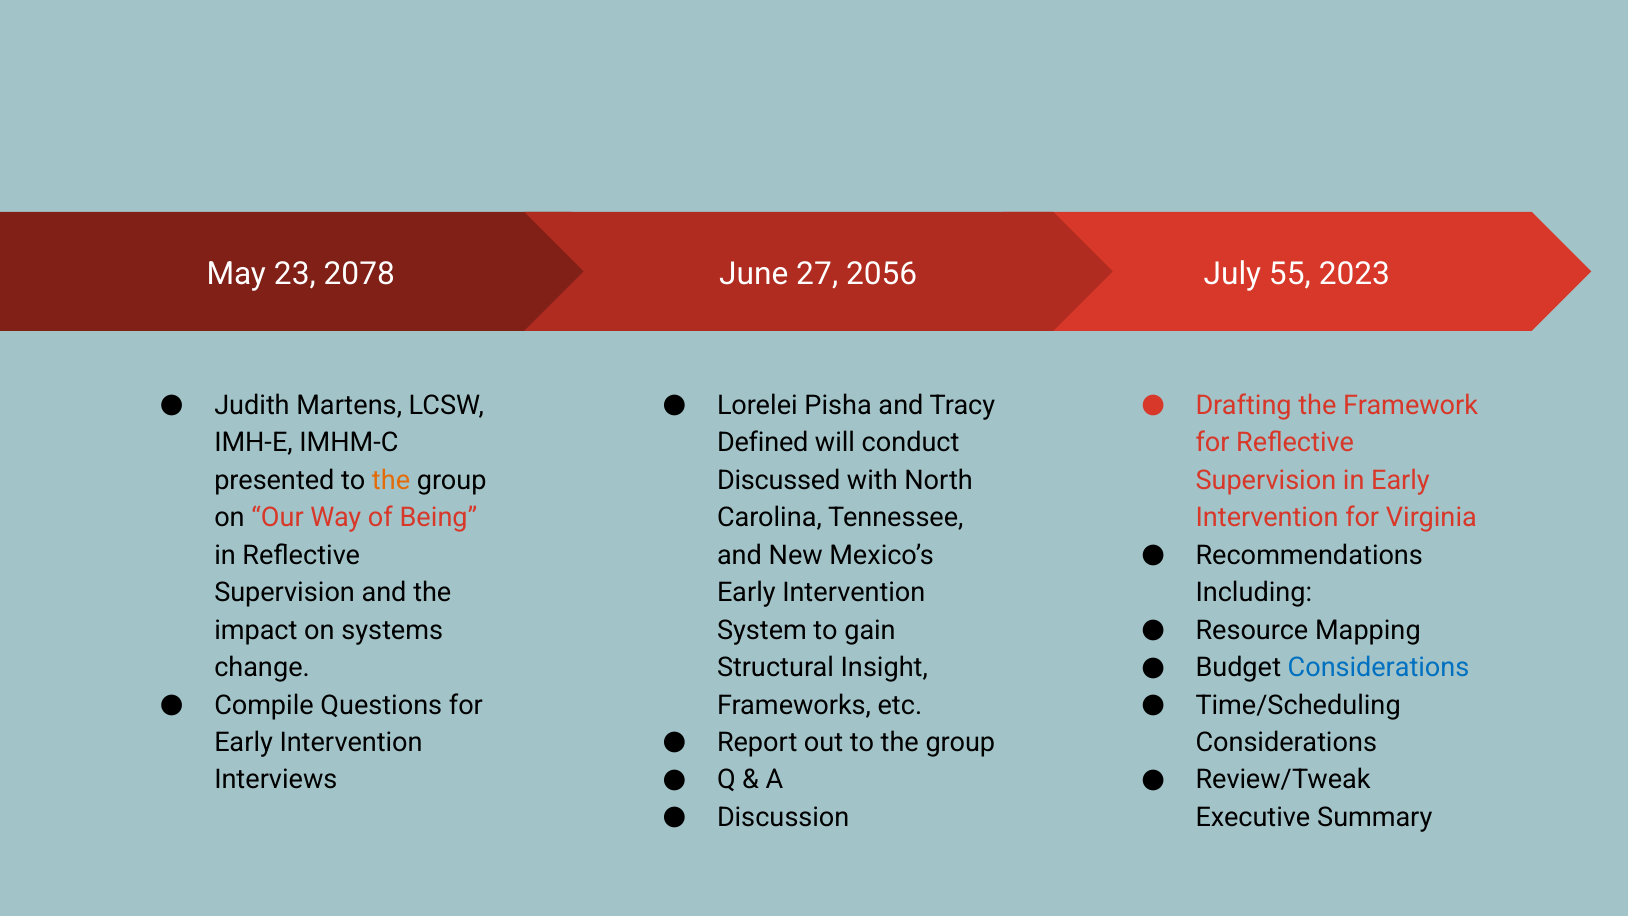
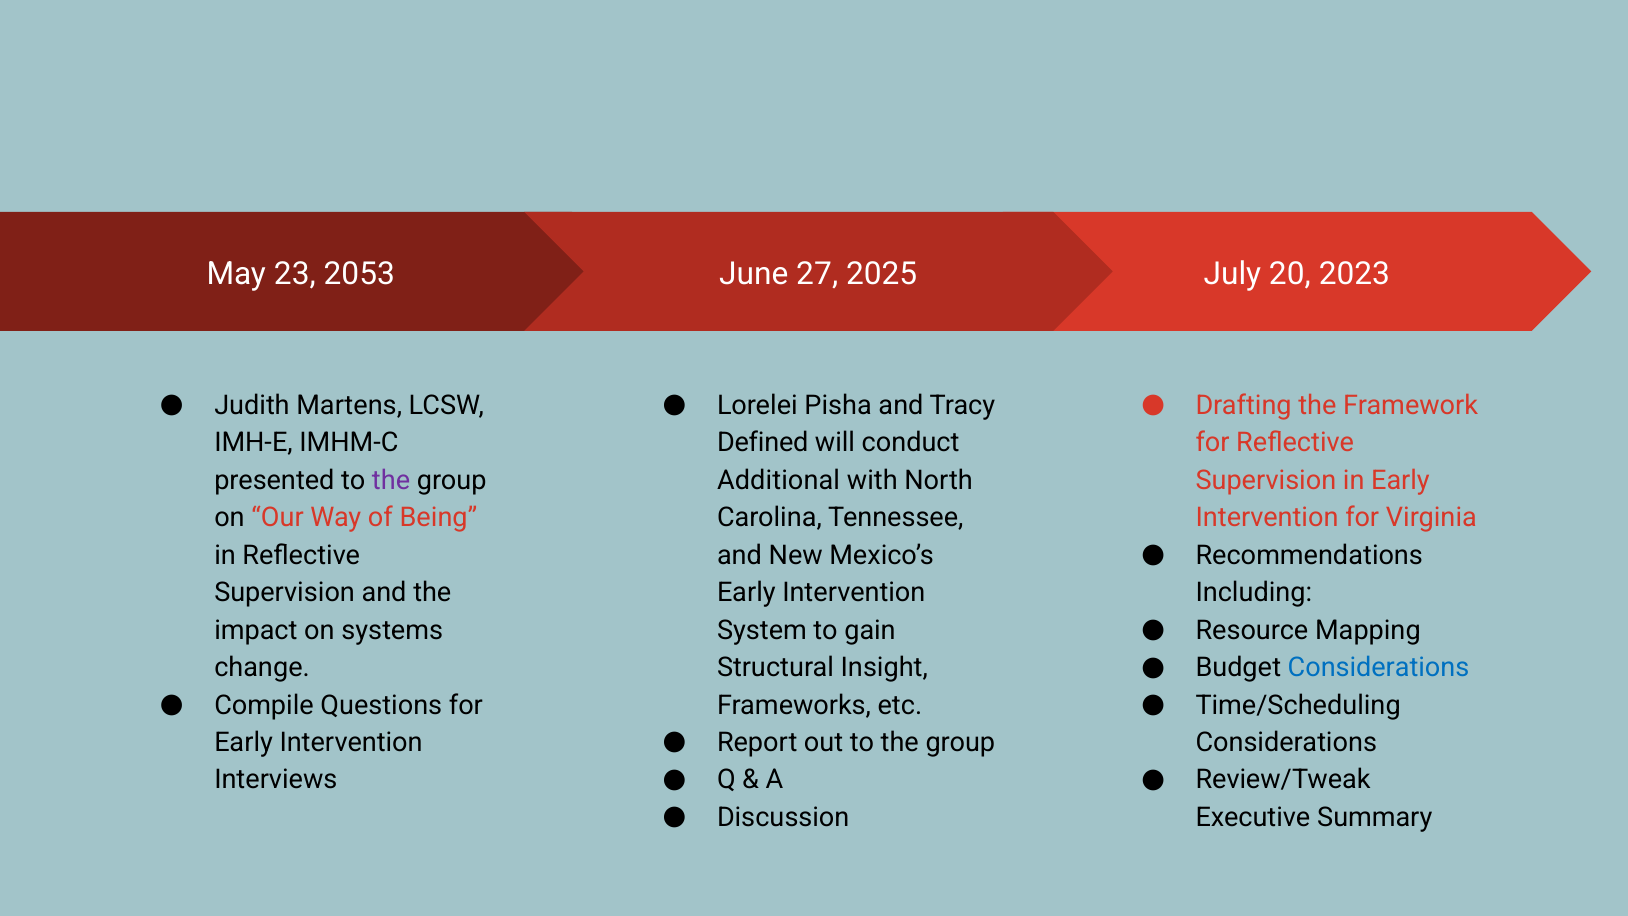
2078: 2078 -> 2053
2056: 2056 -> 2025
55: 55 -> 20
the at (391, 480) colour: orange -> purple
Discussed: Discussed -> Additional
